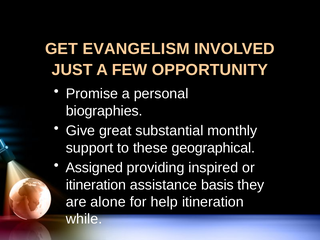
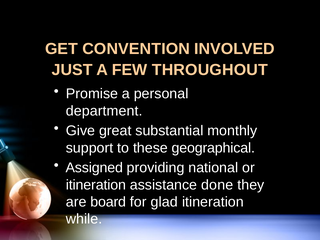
EVANGELISM: EVANGELISM -> CONVENTION
OPPORTUNITY: OPPORTUNITY -> THROUGHOUT
biographies: biographies -> department
inspired: inspired -> national
basis: basis -> done
alone: alone -> board
help: help -> glad
